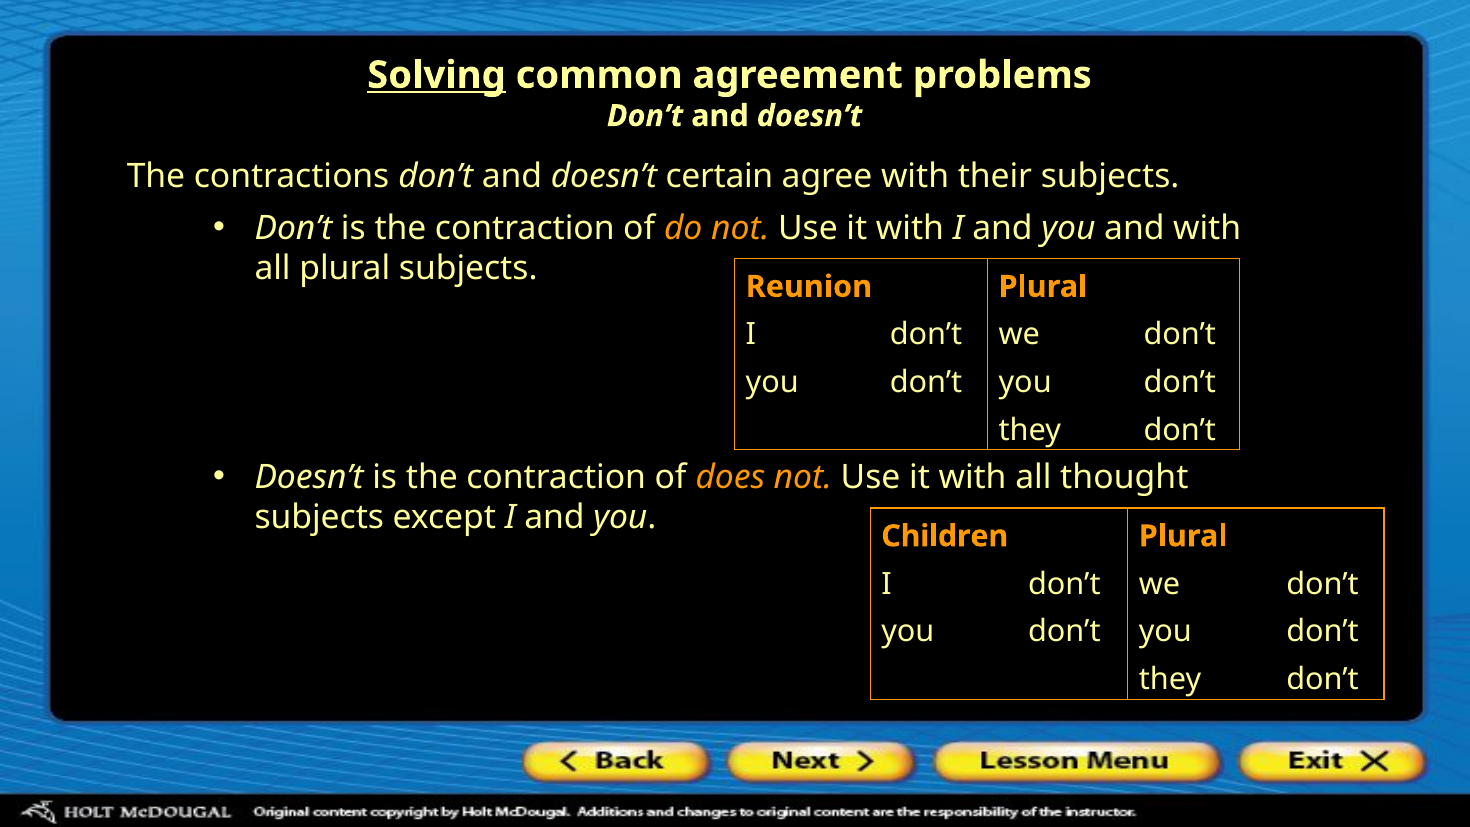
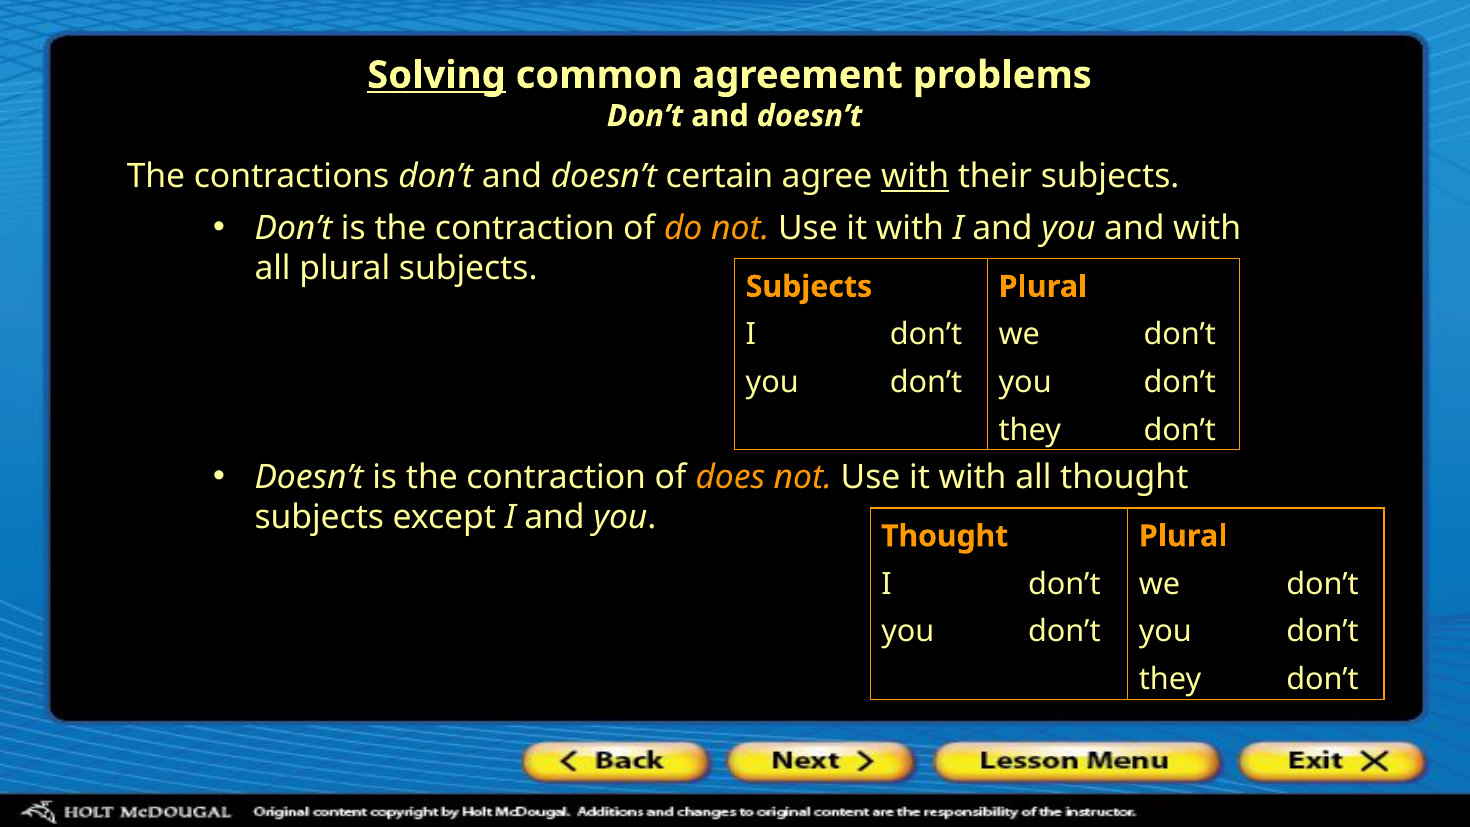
with at (915, 176) underline: none -> present
Reunion at (809, 287): Reunion -> Subjects
Children at (945, 536): Children -> Thought
